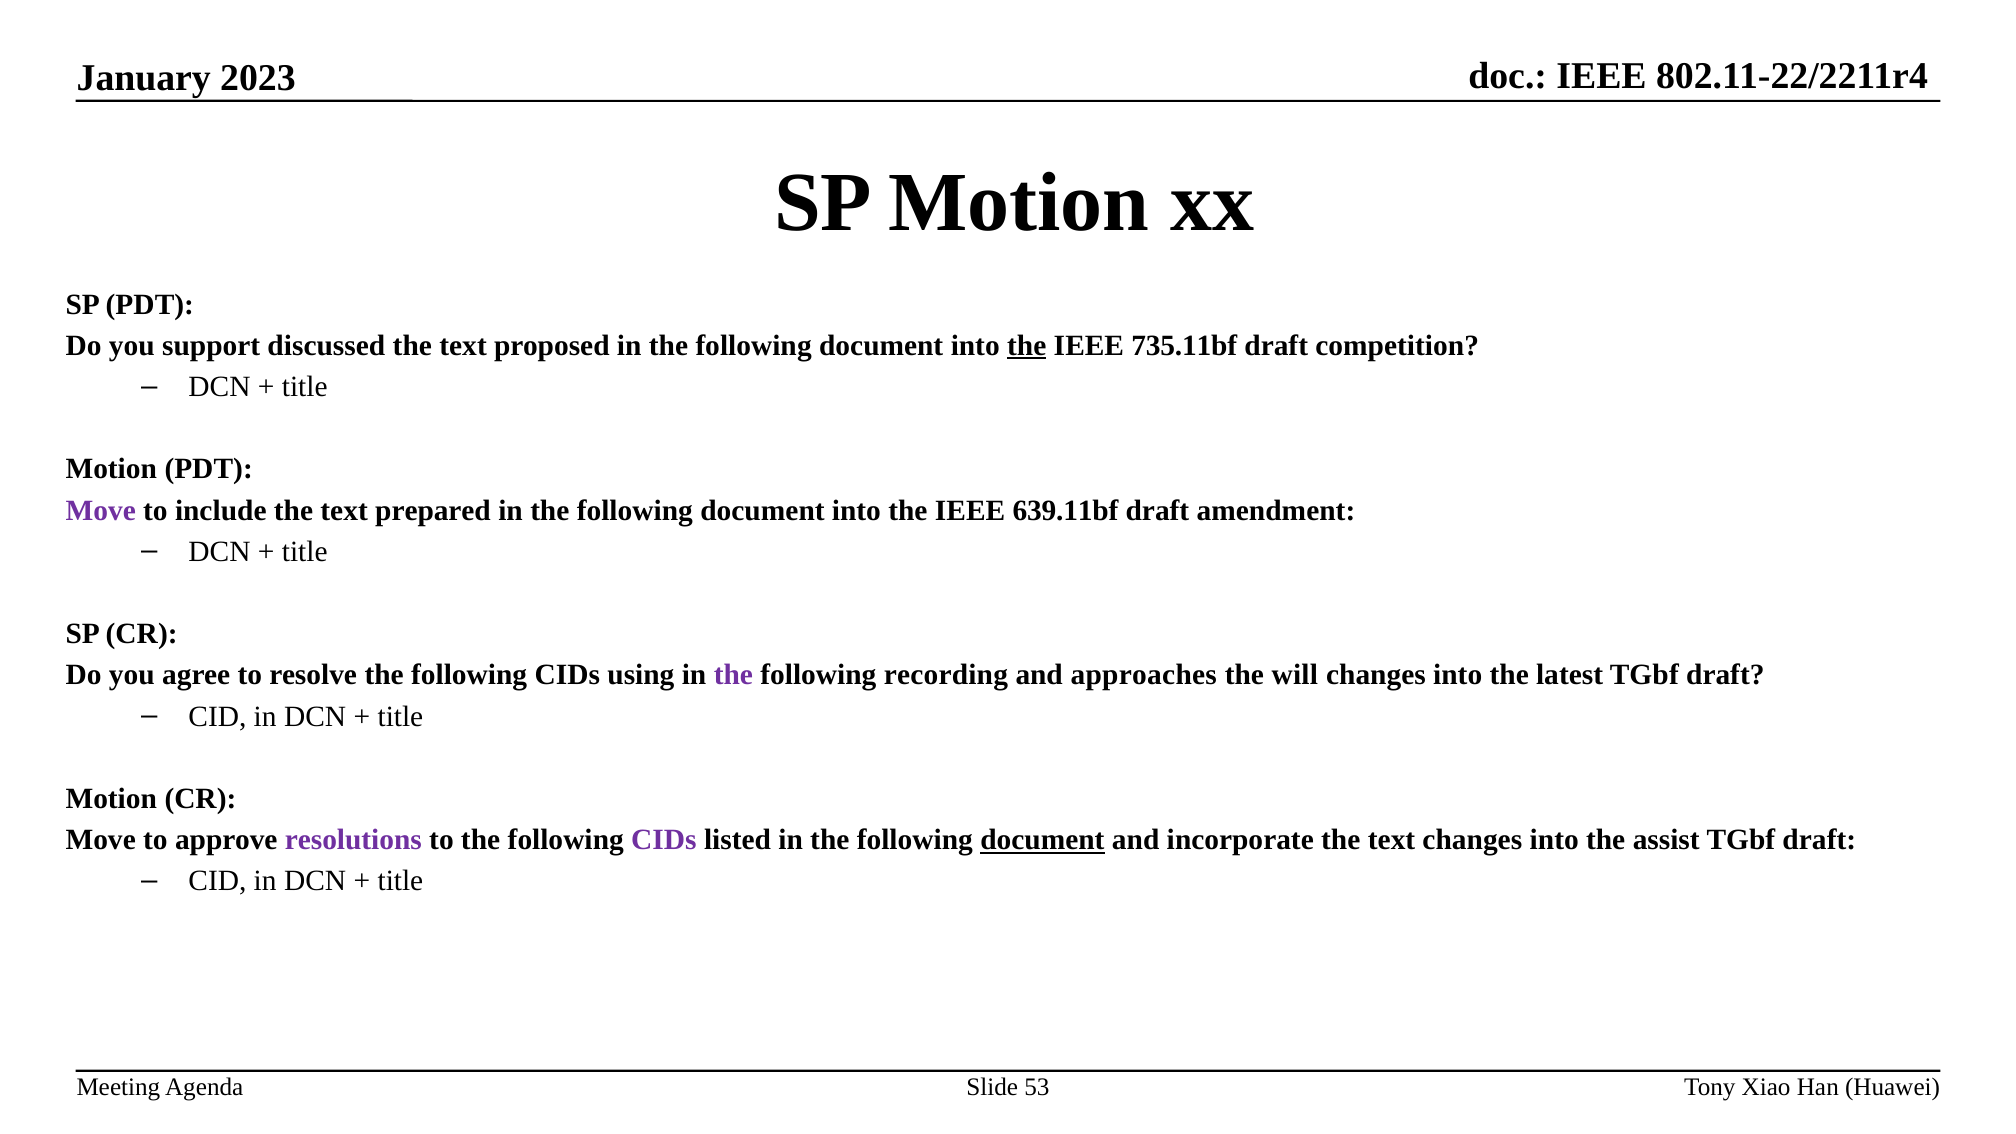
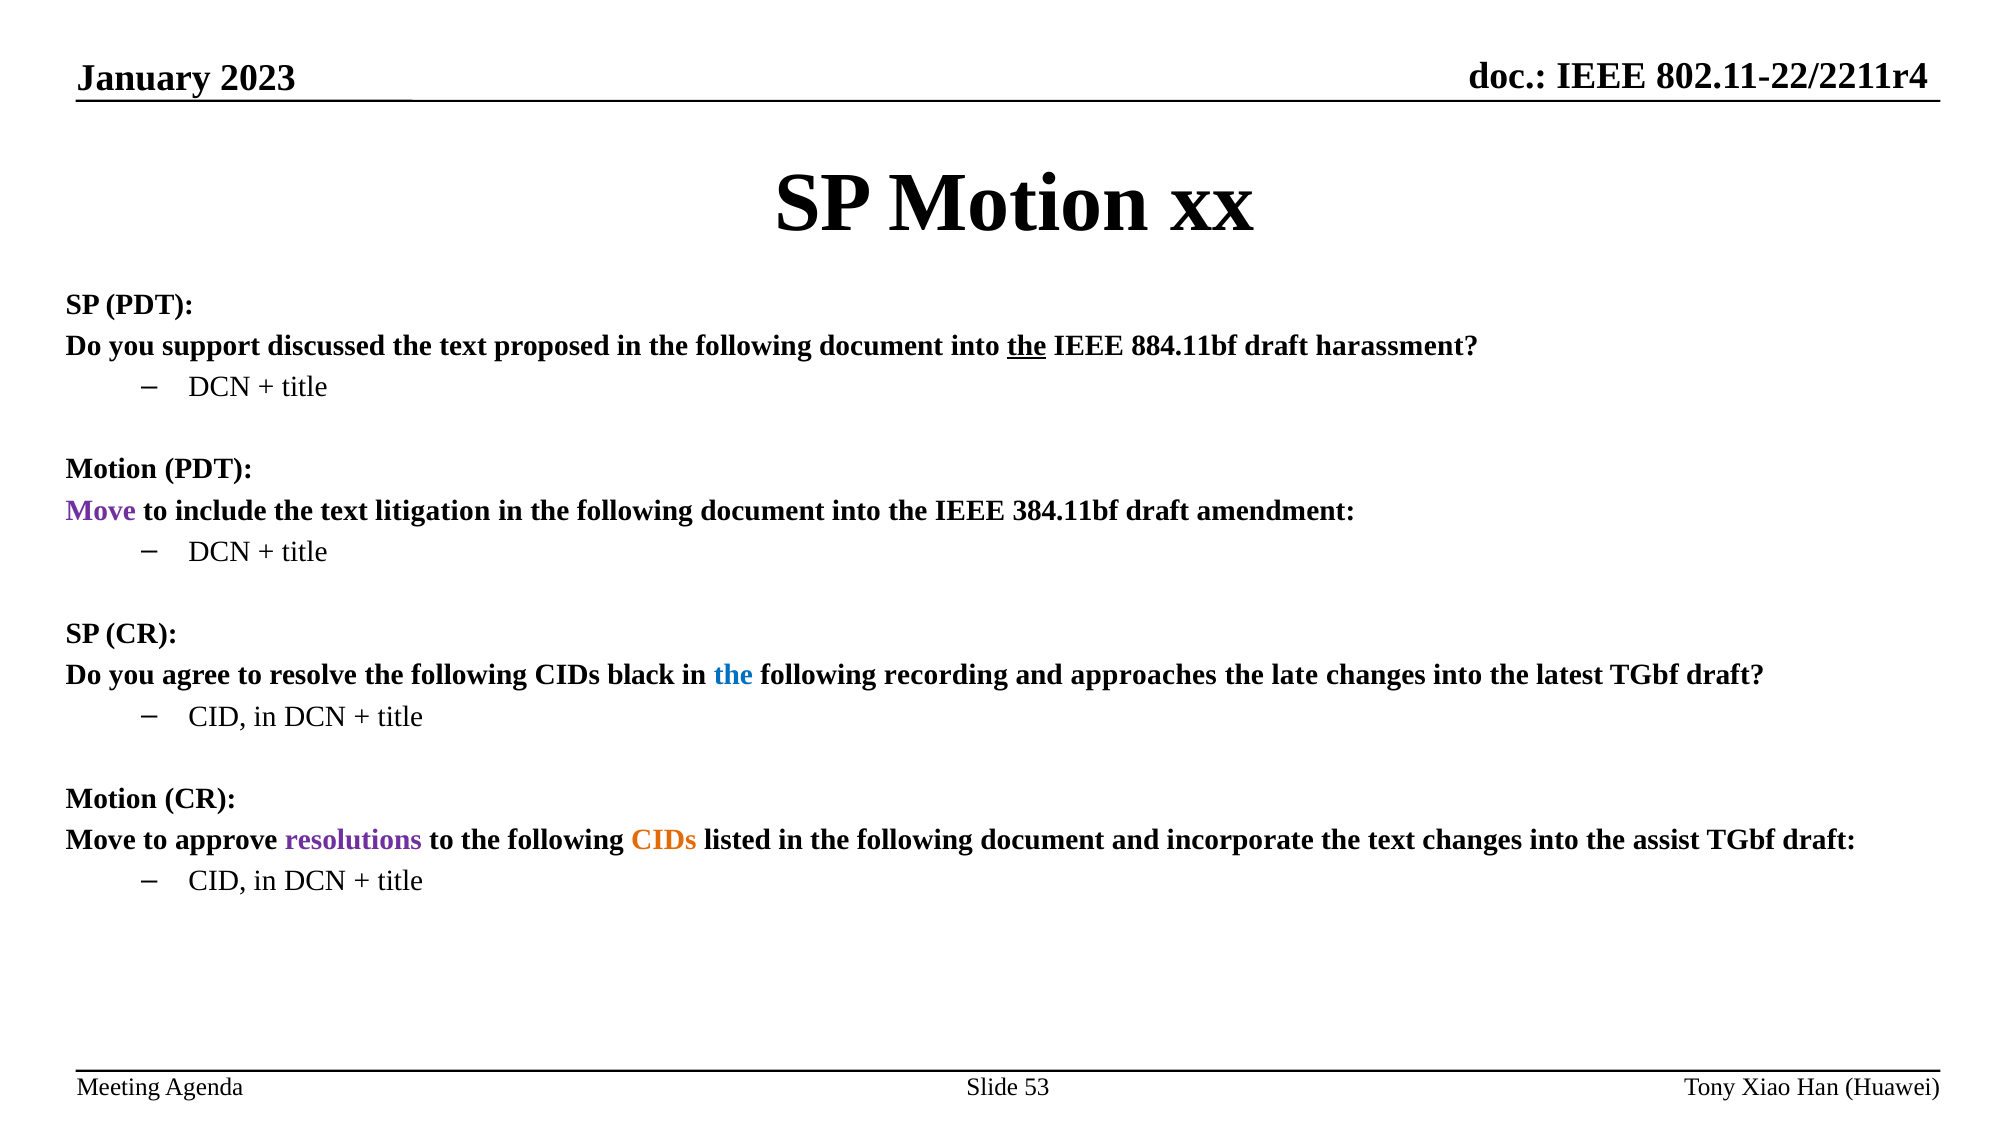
735.11bf: 735.11bf -> 884.11bf
competition: competition -> harassment
prepared: prepared -> litigation
639.11bf: 639.11bf -> 384.11bf
using: using -> black
the at (733, 675) colour: purple -> blue
will: will -> late
CIDs at (664, 840) colour: purple -> orange
document at (1042, 840) underline: present -> none
